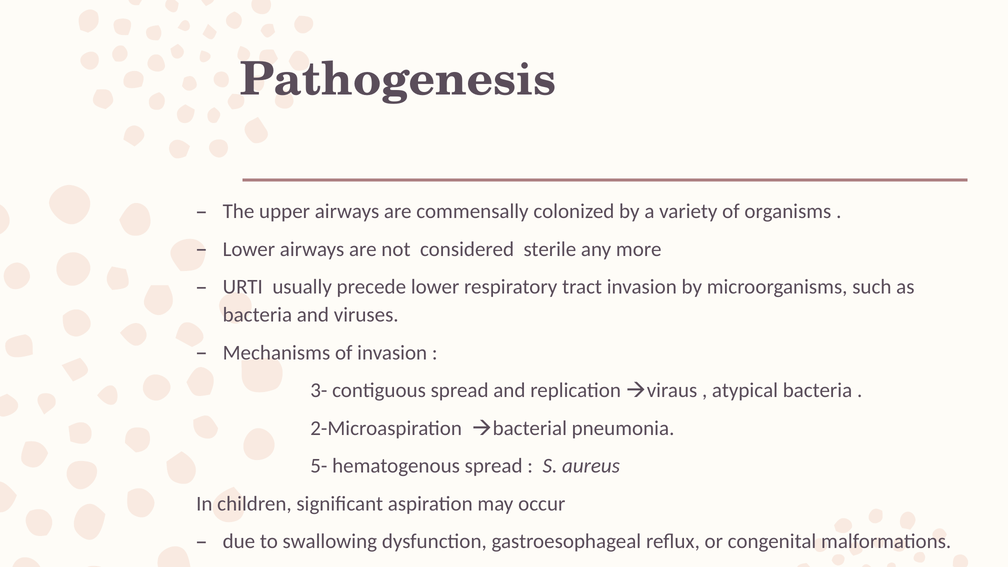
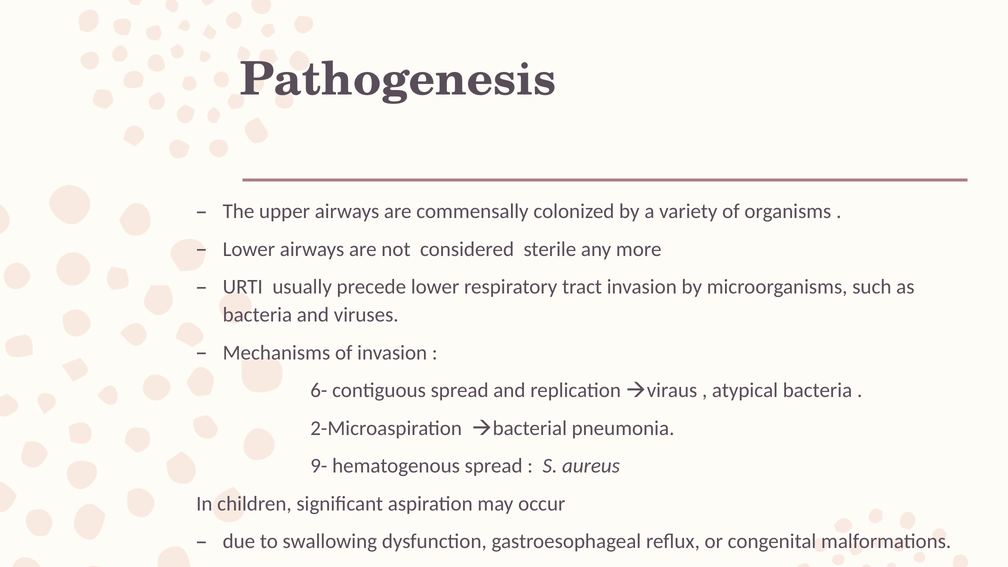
3-: 3- -> 6-
5-: 5- -> 9-
